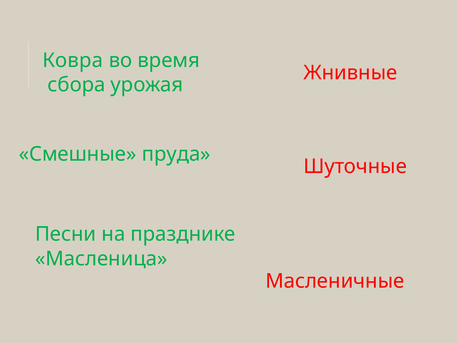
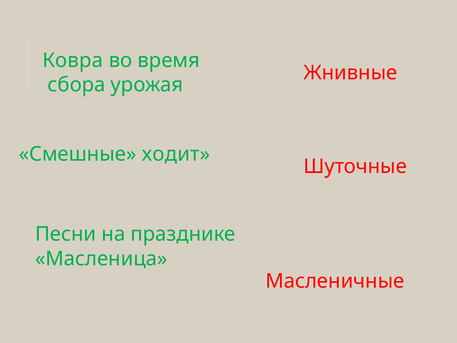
пруда: пруда -> ходит
